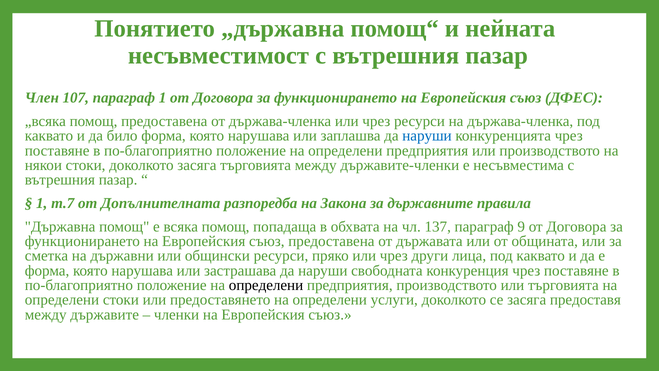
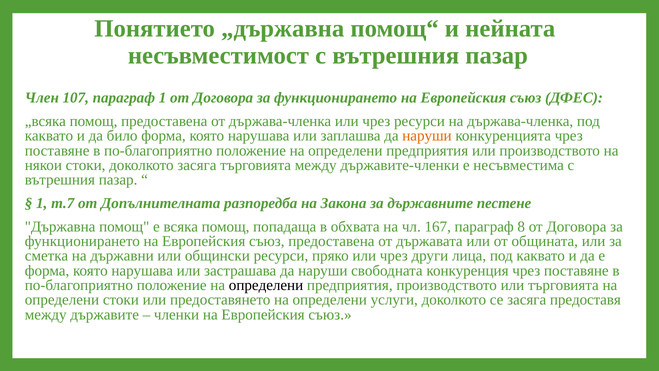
наруши at (427, 136) colour: blue -> orange
правила: правила -> пестене
137: 137 -> 167
9: 9 -> 8
